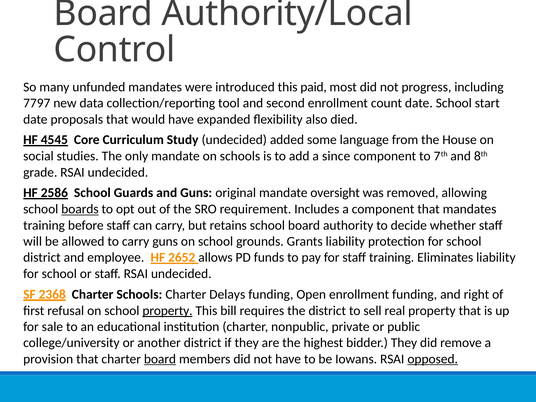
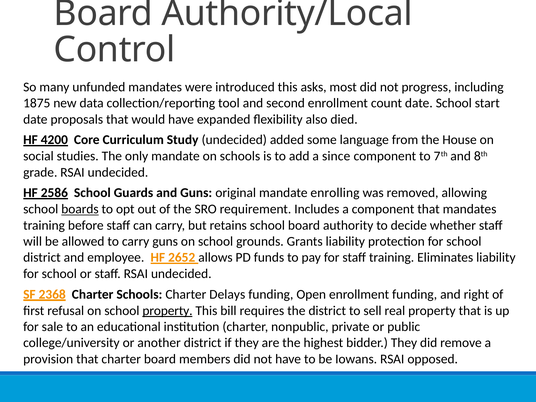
paid: paid -> asks
7797: 7797 -> 1875
4545: 4545 -> 4200
oversight: oversight -> enrolling
board at (160, 359) underline: present -> none
opposed underline: present -> none
